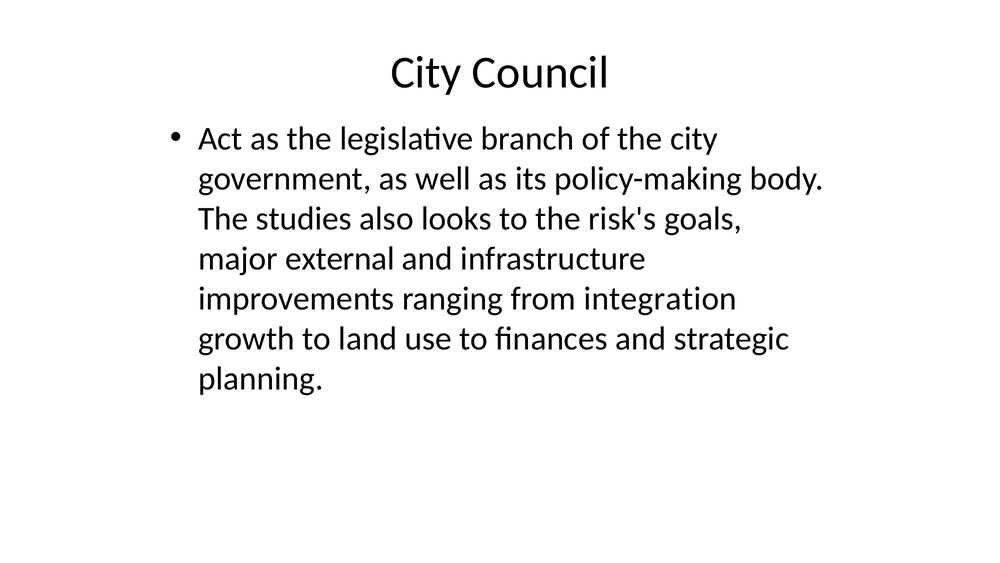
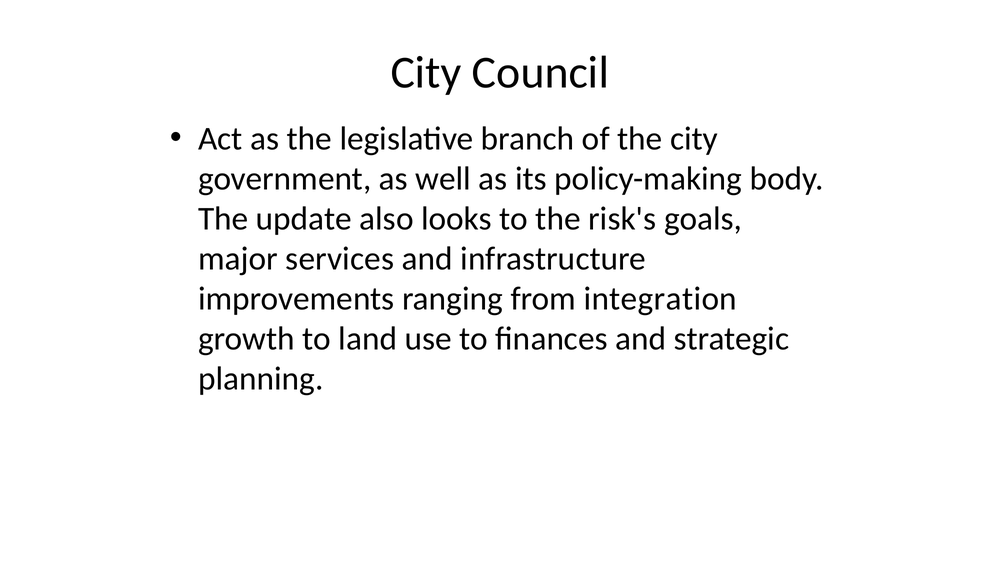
studies: studies -> update
external: external -> services
